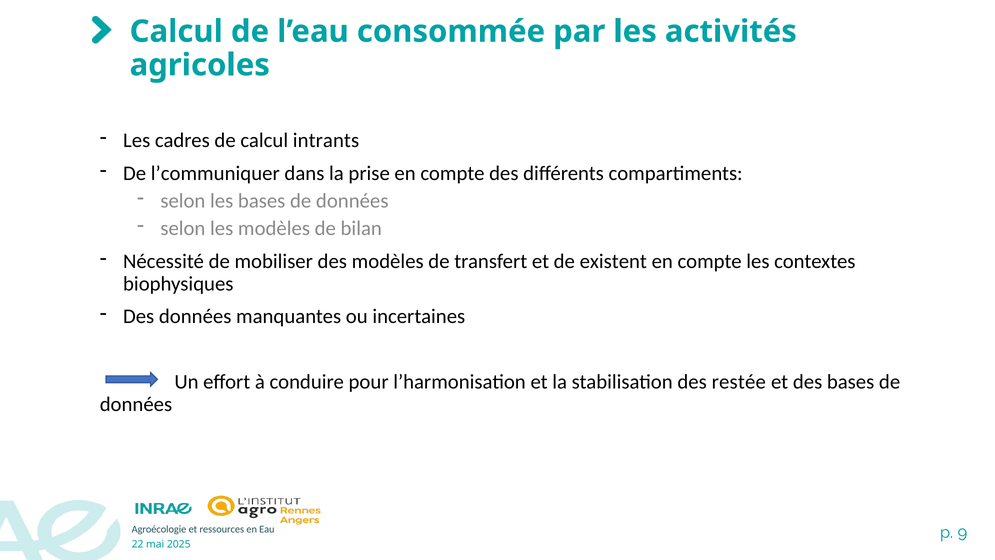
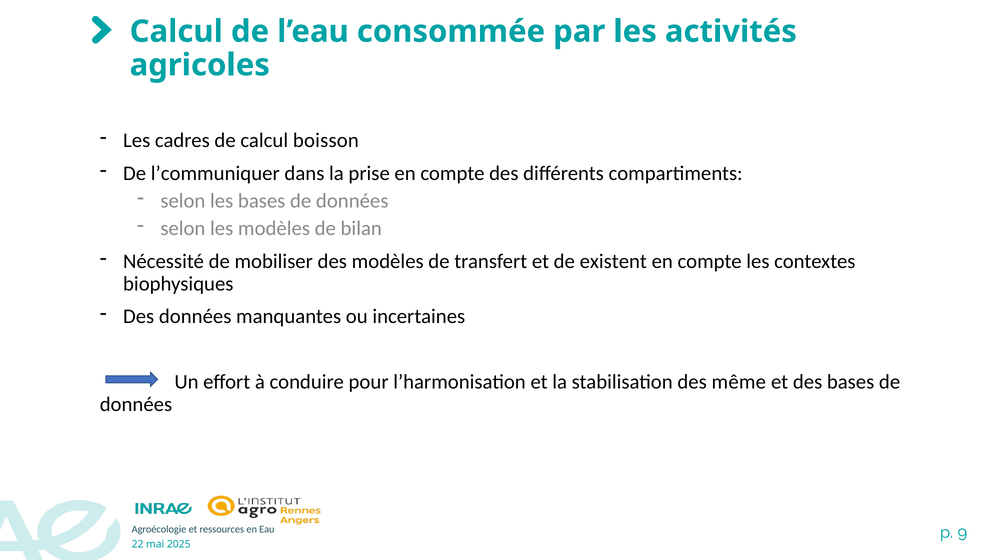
intrants: intrants -> boisson
restée: restée -> même
